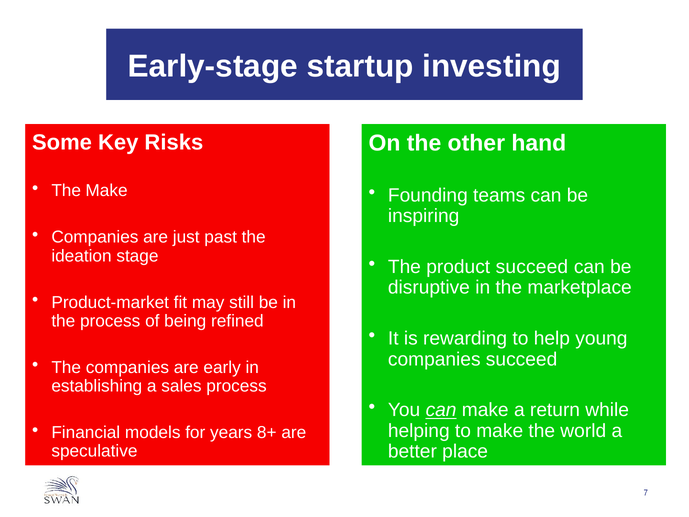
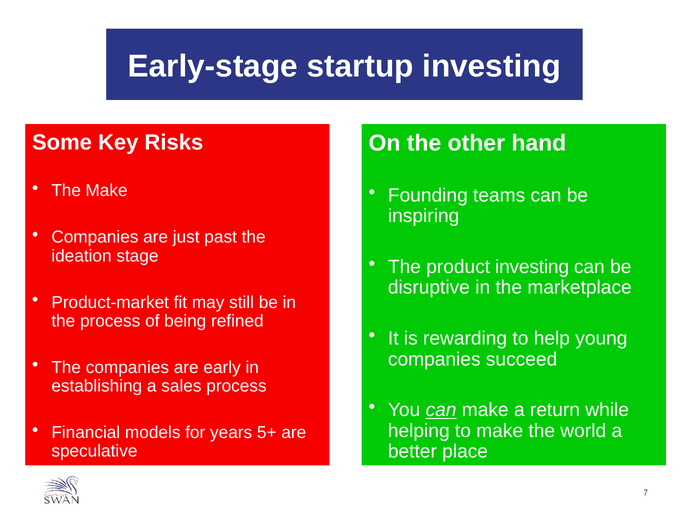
product succeed: succeed -> investing
8+: 8+ -> 5+
